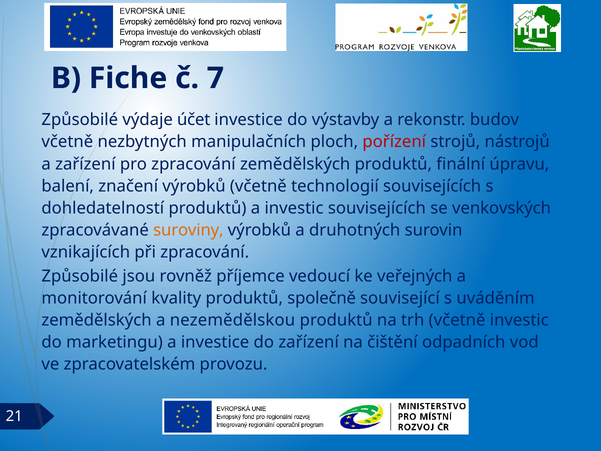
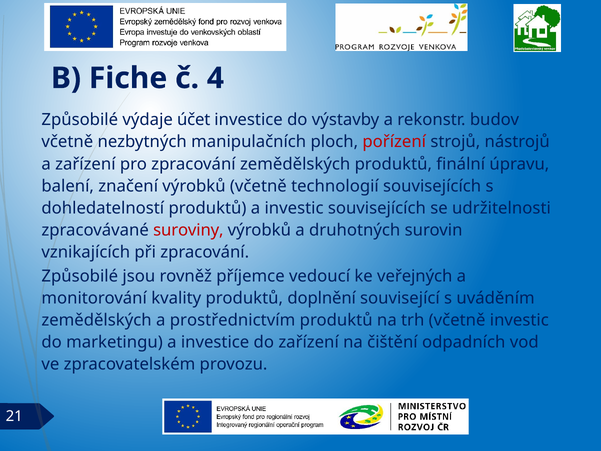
7: 7 -> 4
venkovských: venkovských -> udržitelnosti
suroviny colour: orange -> red
společně: společně -> doplnění
nezemědělskou: nezemědělskou -> prostřednictvím
